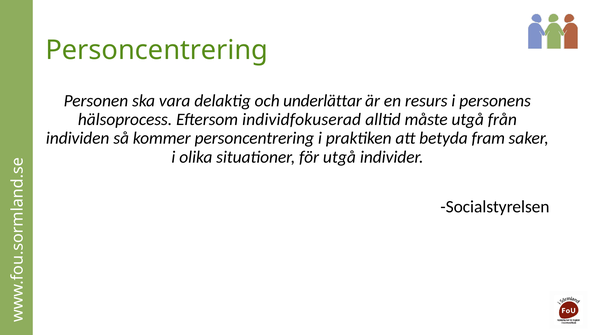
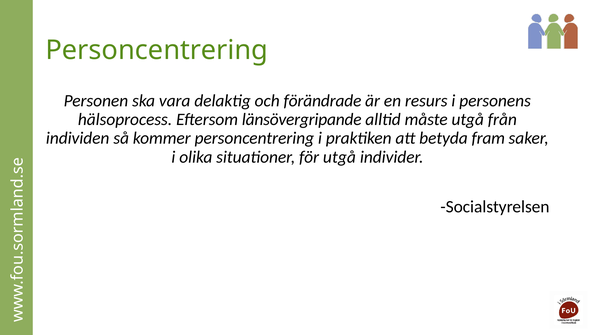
underlättar: underlättar -> förändrade
individfokuserad: individfokuserad -> länsövergripande
